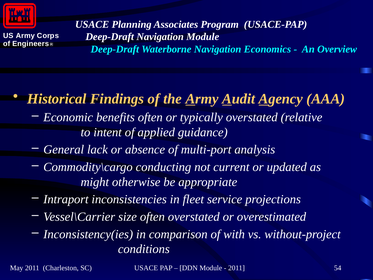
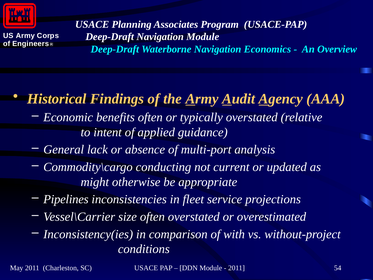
Intraport: Intraport -> Pipelines
